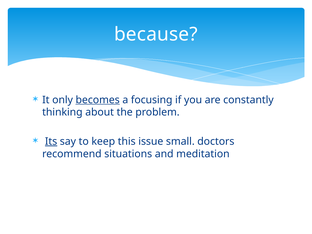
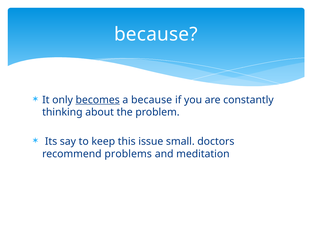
a focusing: focusing -> because
Its underline: present -> none
situations: situations -> problems
